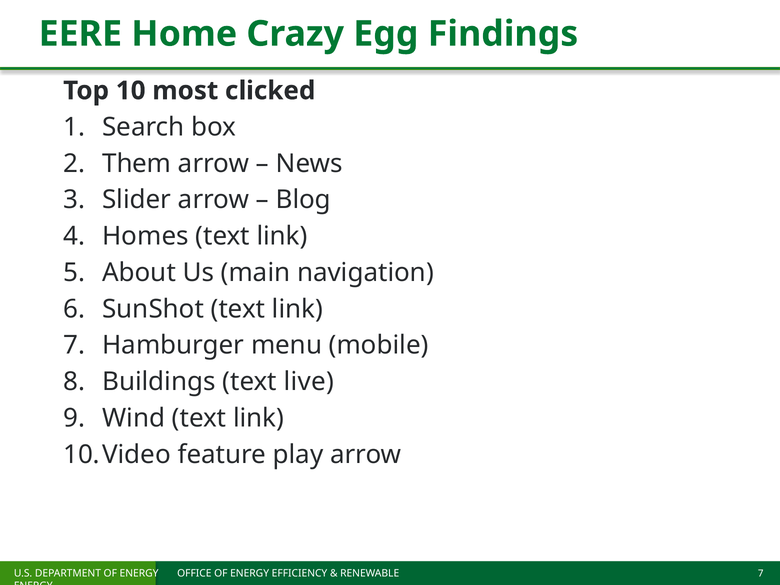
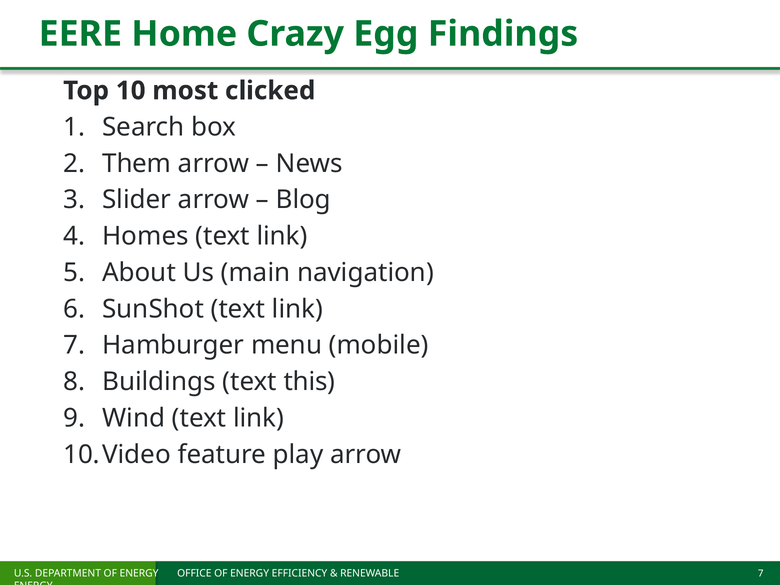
live: live -> this
